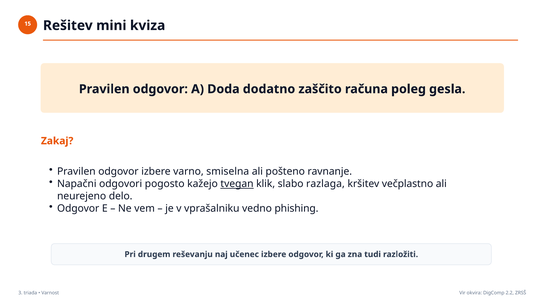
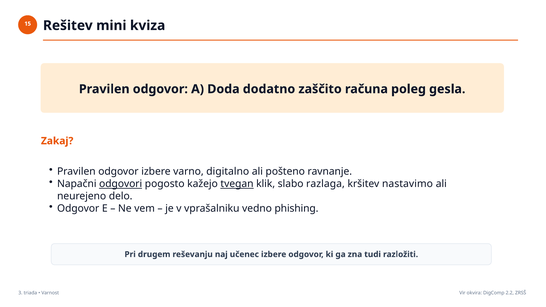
smiselna: smiselna -> digitalno
odgovori underline: none -> present
večplastno: večplastno -> nastavimo
